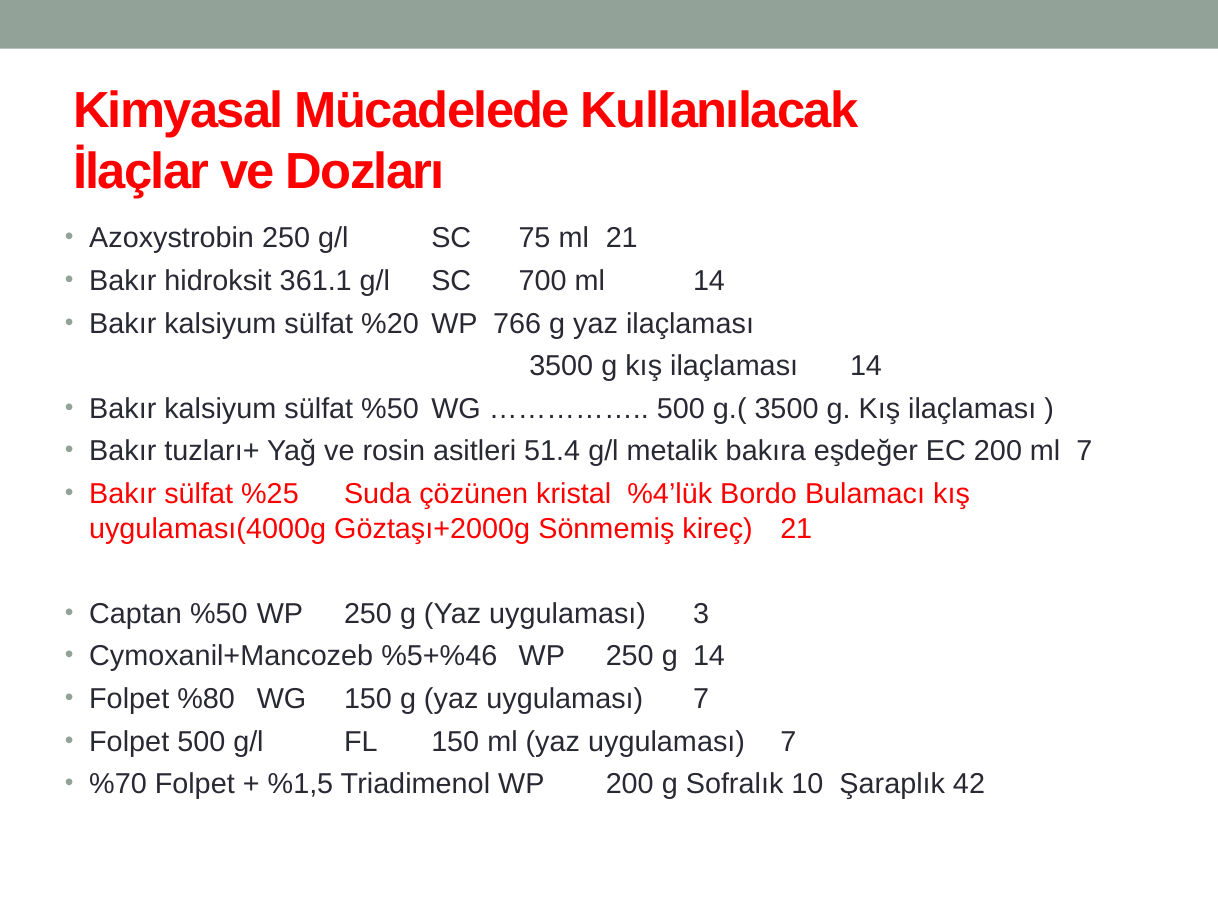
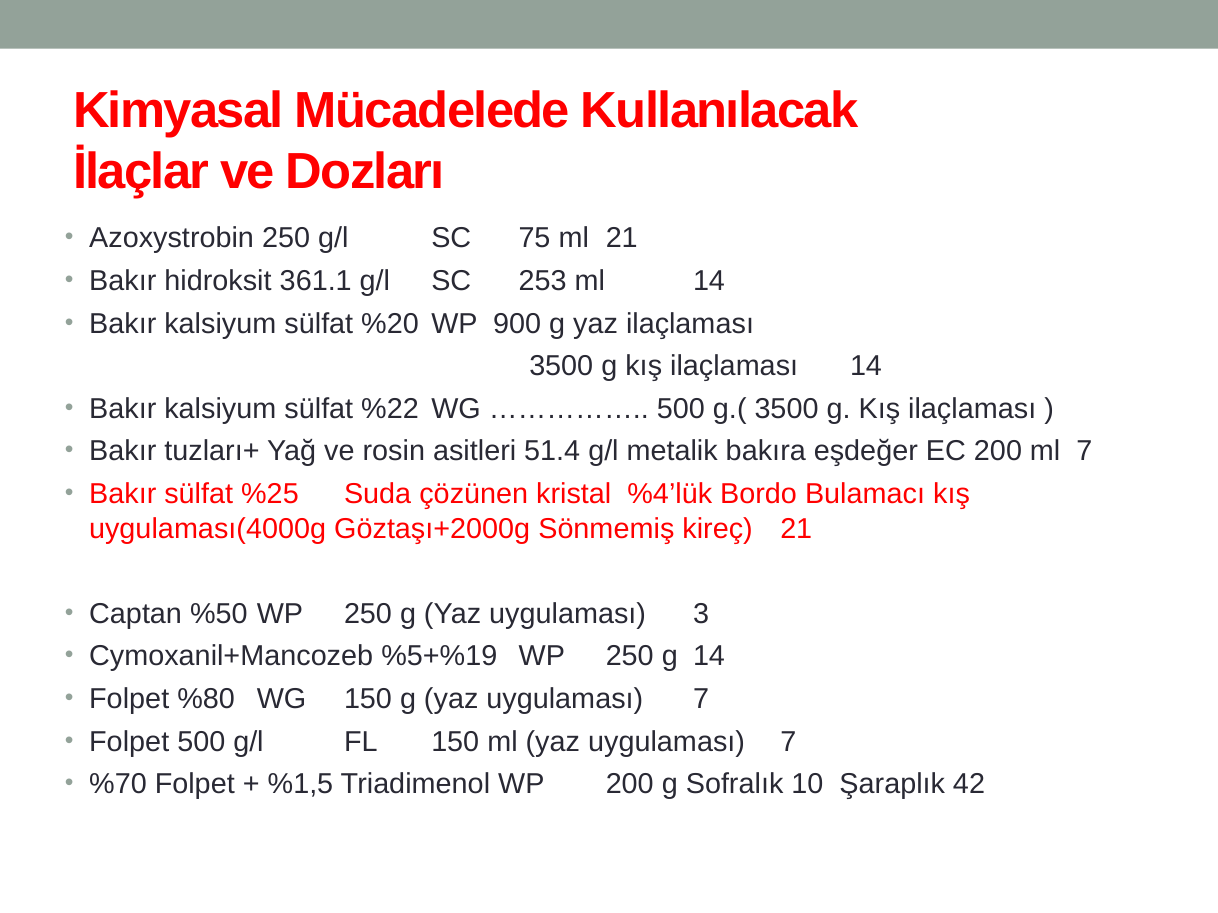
700: 700 -> 253
766: 766 -> 900
sülfat %50: %50 -> %22
%5+%46: %5+%46 -> %5+%19
